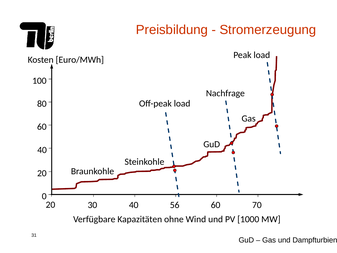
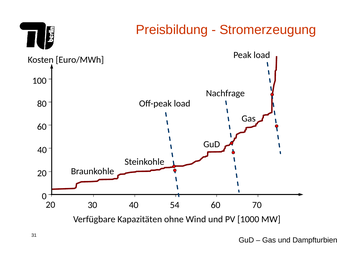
56: 56 -> 54
